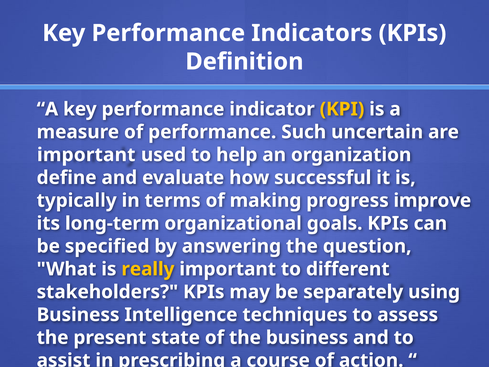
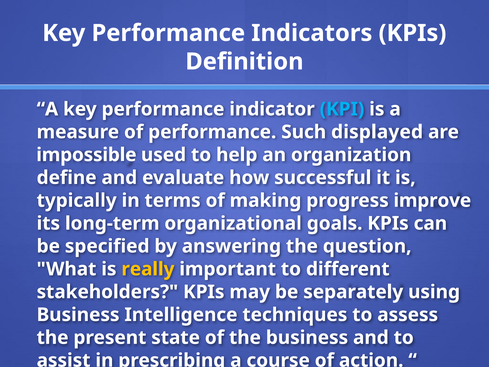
KPI colour: yellow -> light blue
uncertain: uncertain -> displayed
important at (86, 155): important -> impossible
